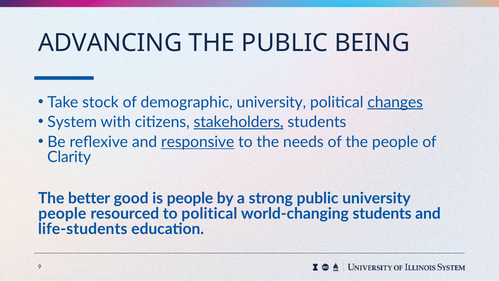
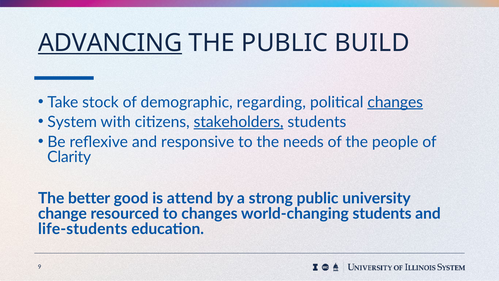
ADVANCING underline: none -> present
BEING: BEING -> BUILD
demographic university: university -> regarding
responsive underline: present -> none
is people: people -> attend
people at (62, 213): people -> change
to political: political -> changes
